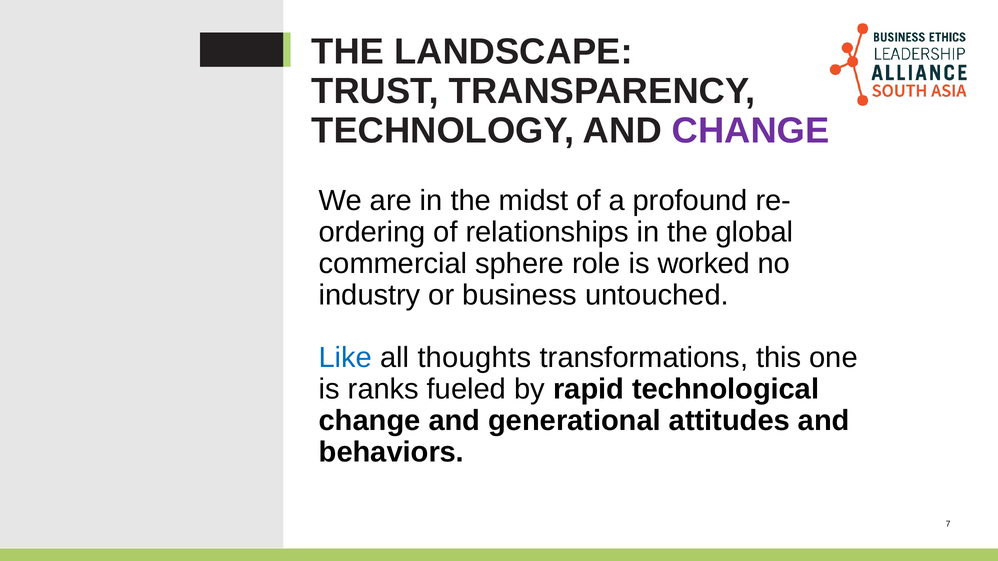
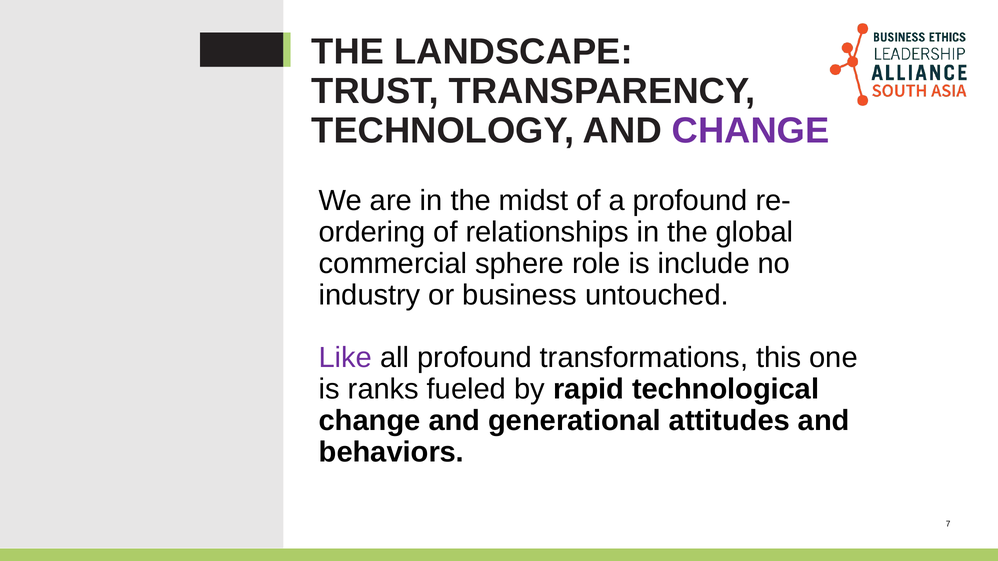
worked: worked -> include
Like colour: blue -> purple
all thoughts: thoughts -> profound
